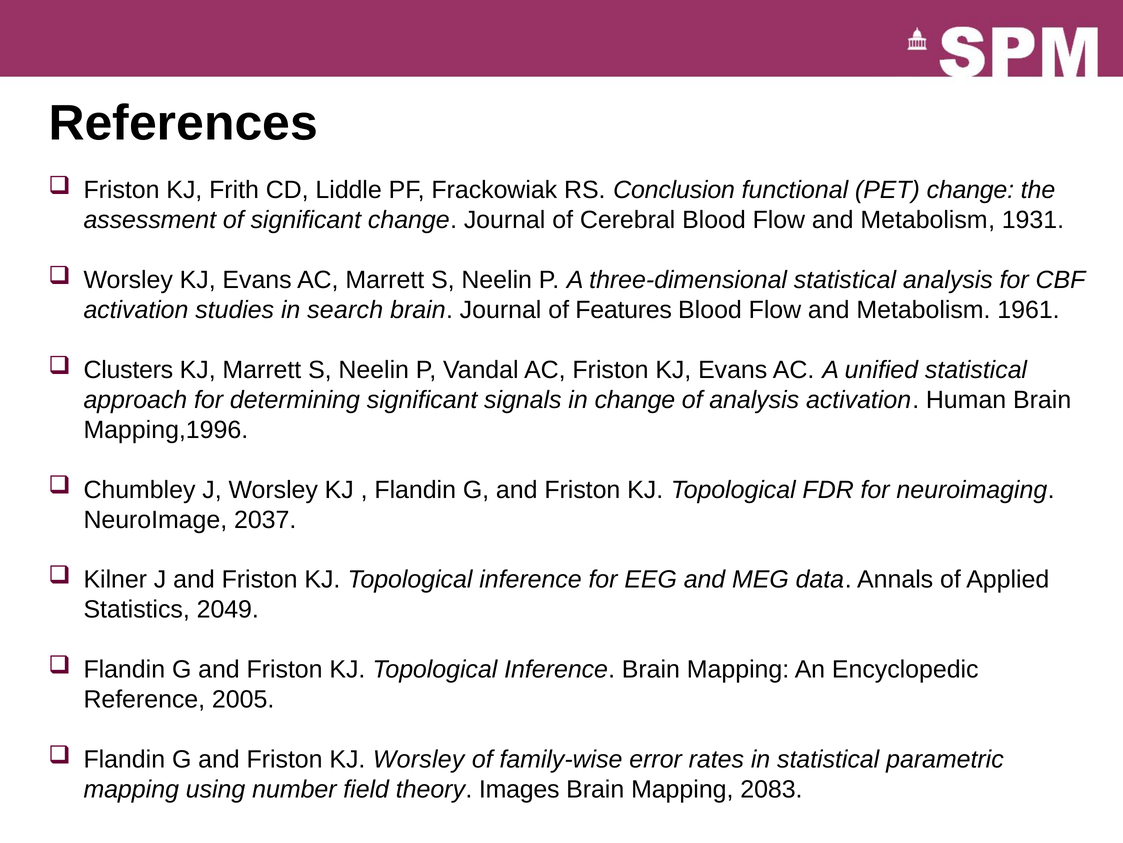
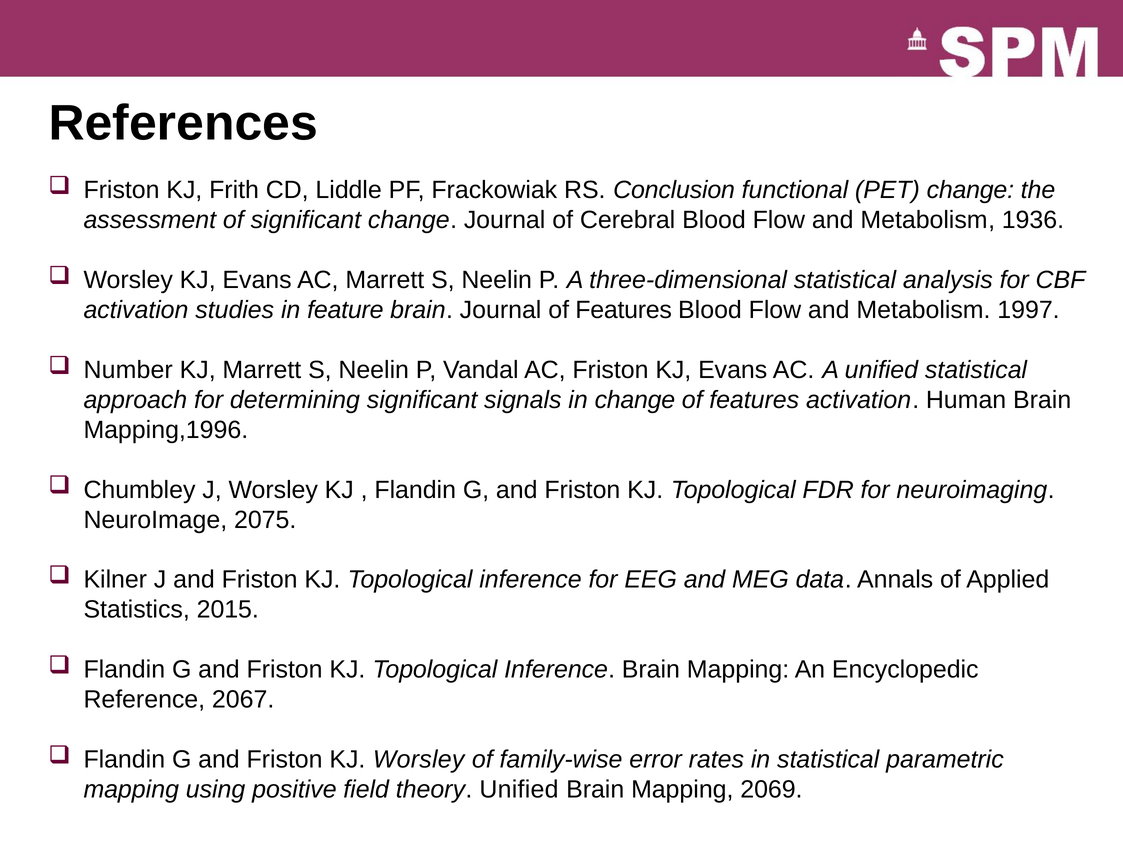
1931: 1931 -> 1936
search: search -> feature
1961: 1961 -> 1997
Clusters: Clusters -> Number
analysis at (754, 400): analysis -> features
2037: 2037 -> 2075
2049: 2049 -> 2015
2005: 2005 -> 2067
number: number -> positive
theory Images: Images -> Unified
2083: 2083 -> 2069
